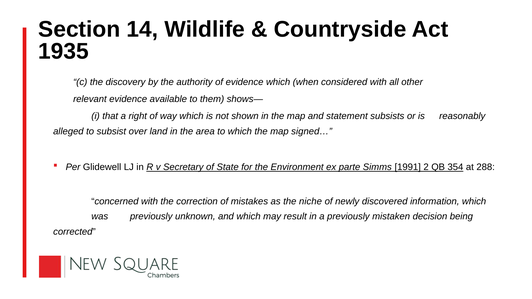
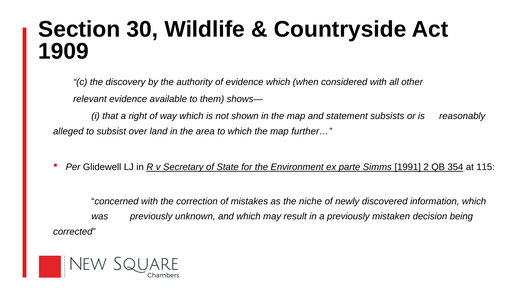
14: 14 -> 30
1935: 1935 -> 1909
signed…: signed… -> further…
288: 288 -> 115
